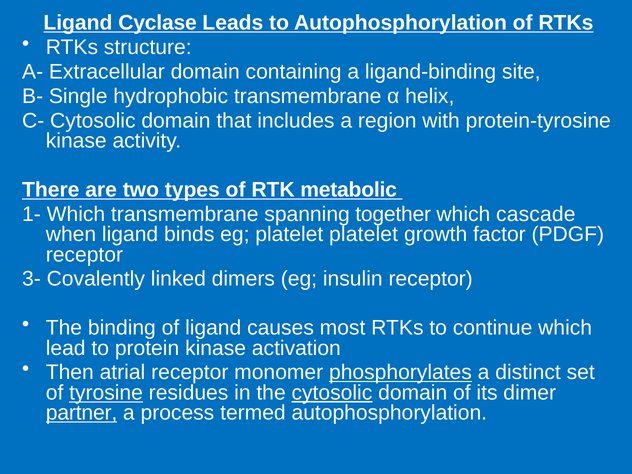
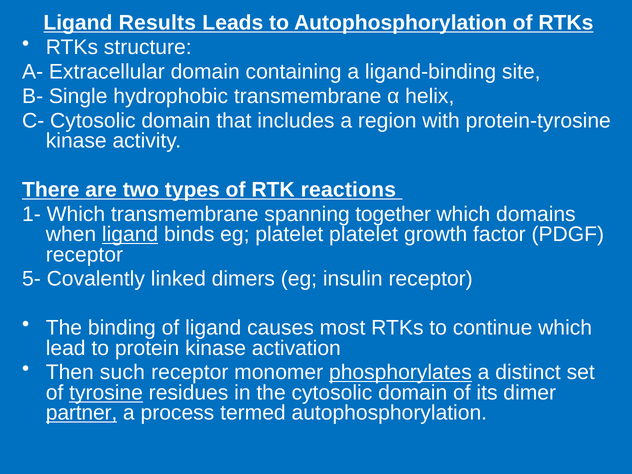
Cyclase: Cyclase -> Results
metabolic: metabolic -> reactions
cascade: cascade -> domains
ligand at (130, 234) underline: none -> present
3-: 3- -> 5-
atrial: atrial -> such
cytosolic at (332, 393) underline: present -> none
